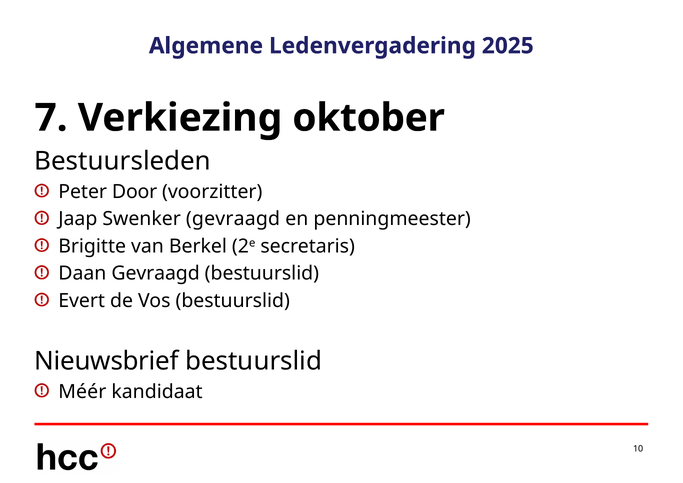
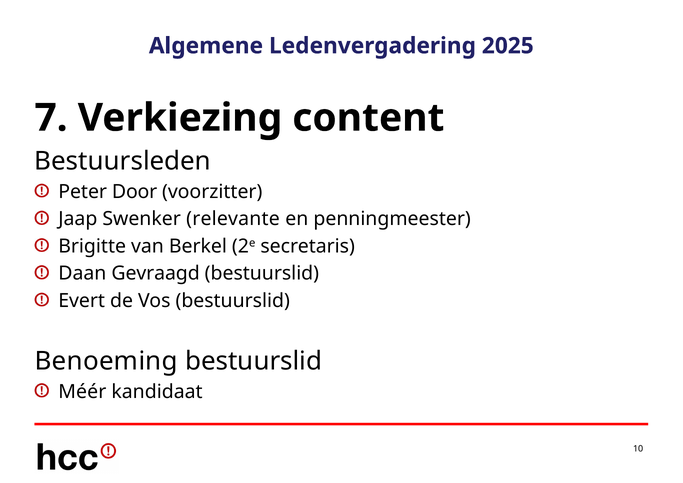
oktober: oktober -> content
Swenker gevraagd: gevraagd -> relevante
Nieuwsbrief: Nieuwsbrief -> Benoeming
